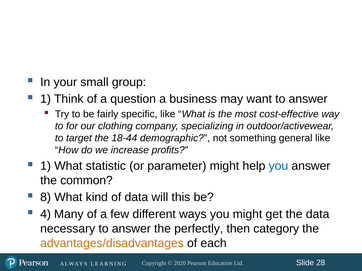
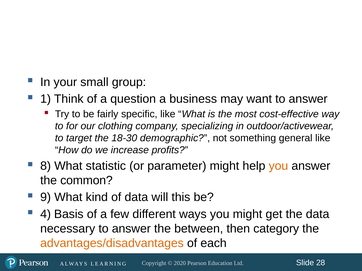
18-44: 18-44 -> 18-30
1 at (46, 166): 1 -> 8
you at (278, 166) colour: blue -> orange
8: 8 -> 9
Many: Many -> Basis
perfectly: perfectly -> between
